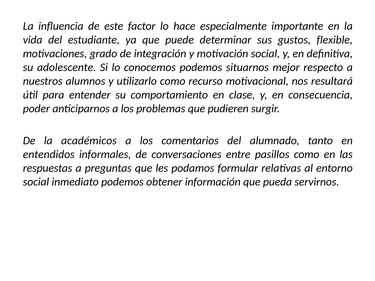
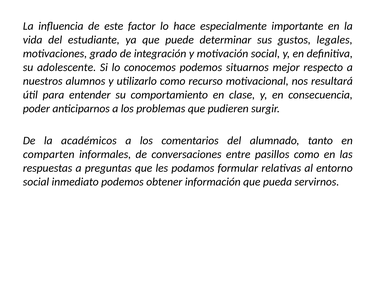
flexible: flexible -> legales
entendidos: entendidos -> comparten
